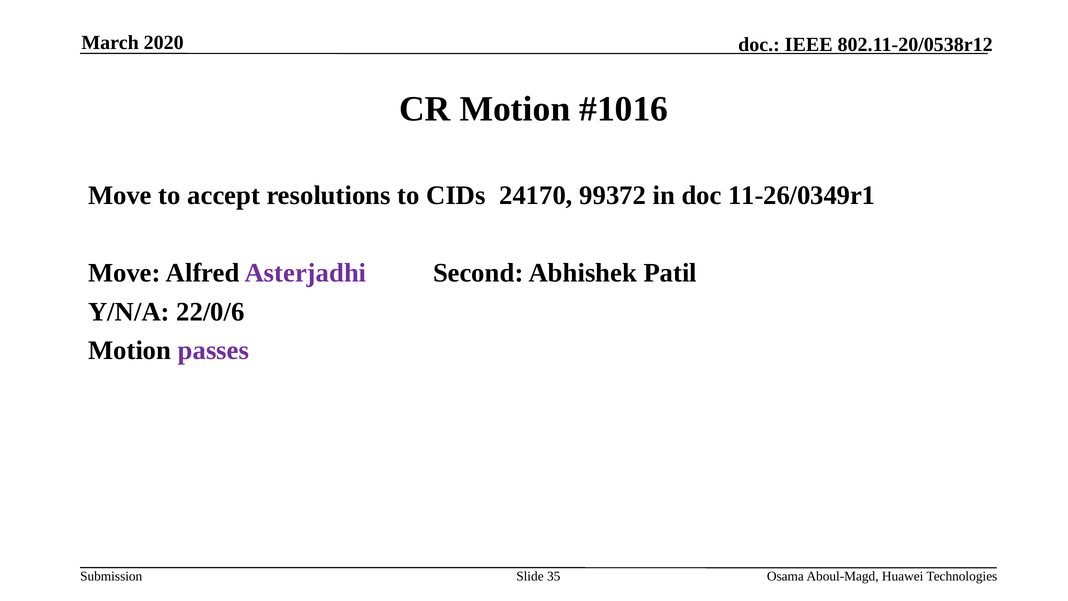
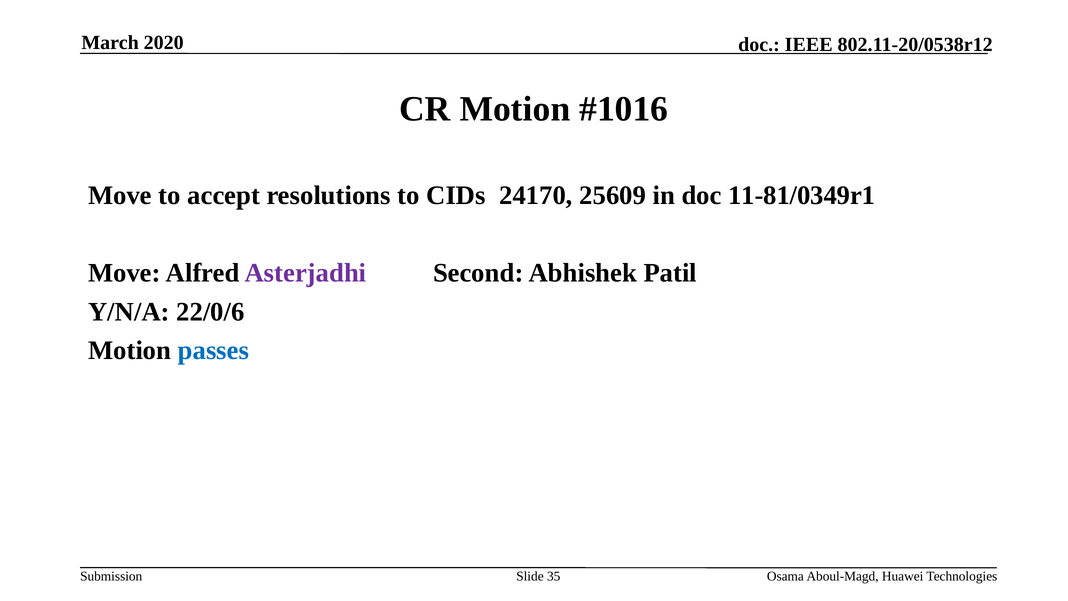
99372: 99372 -> 25609
11-26/0349r1: 11-26/0349r1 -> 11-81/0349r1
passes colour: purple -> blue
